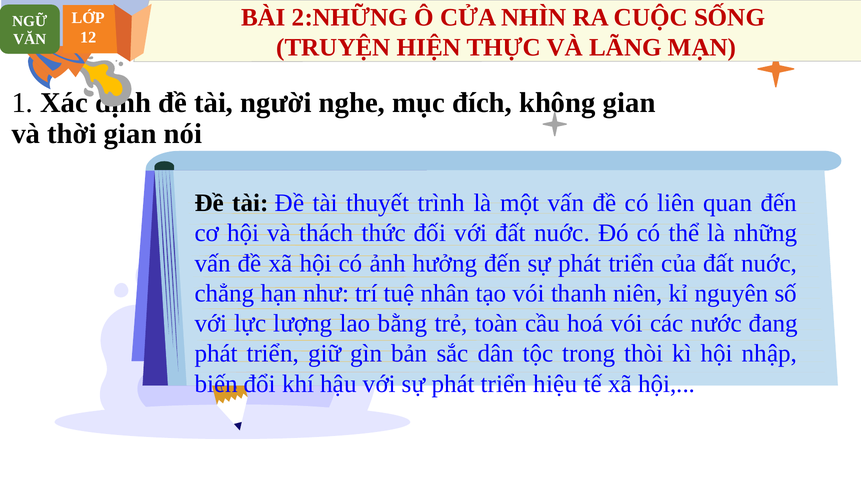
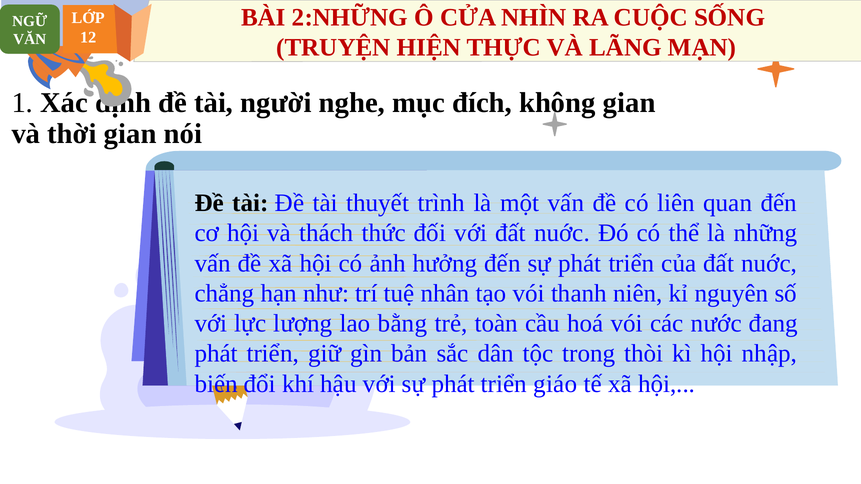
hiệu: hiệu -> giáo
